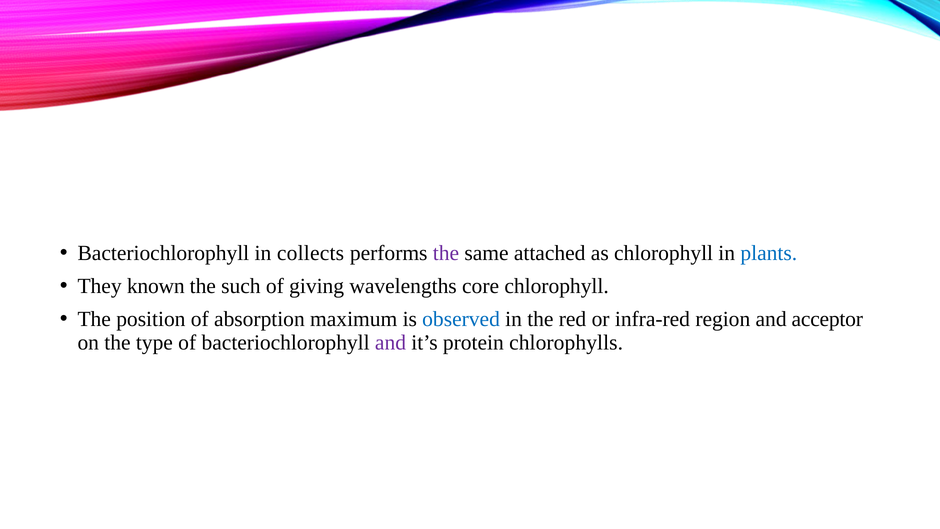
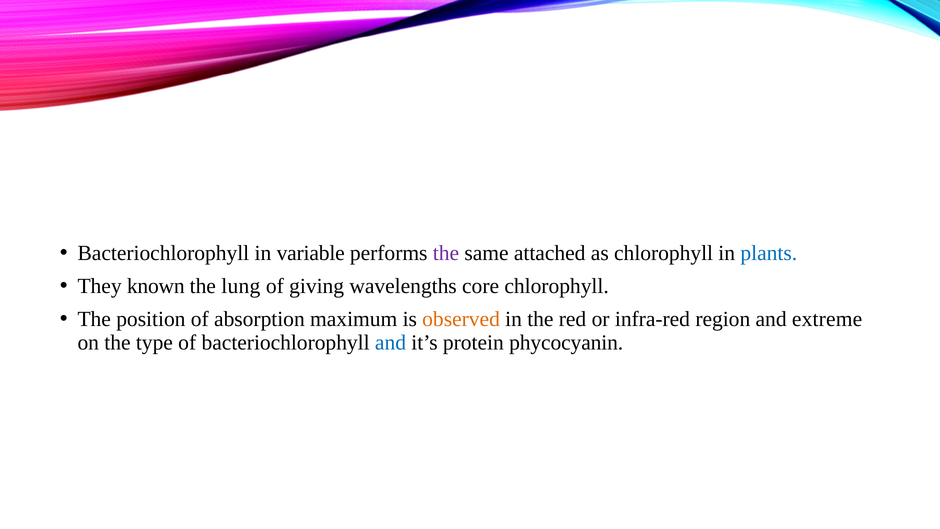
collects: collects -> variable
such: such -> lung
observed colour: blue -> orange
acceptor: acceptor -> extreme
and at (391, 342) colour: purple -> blue
chlorophylls: chlorophylls -> phycocyanin
